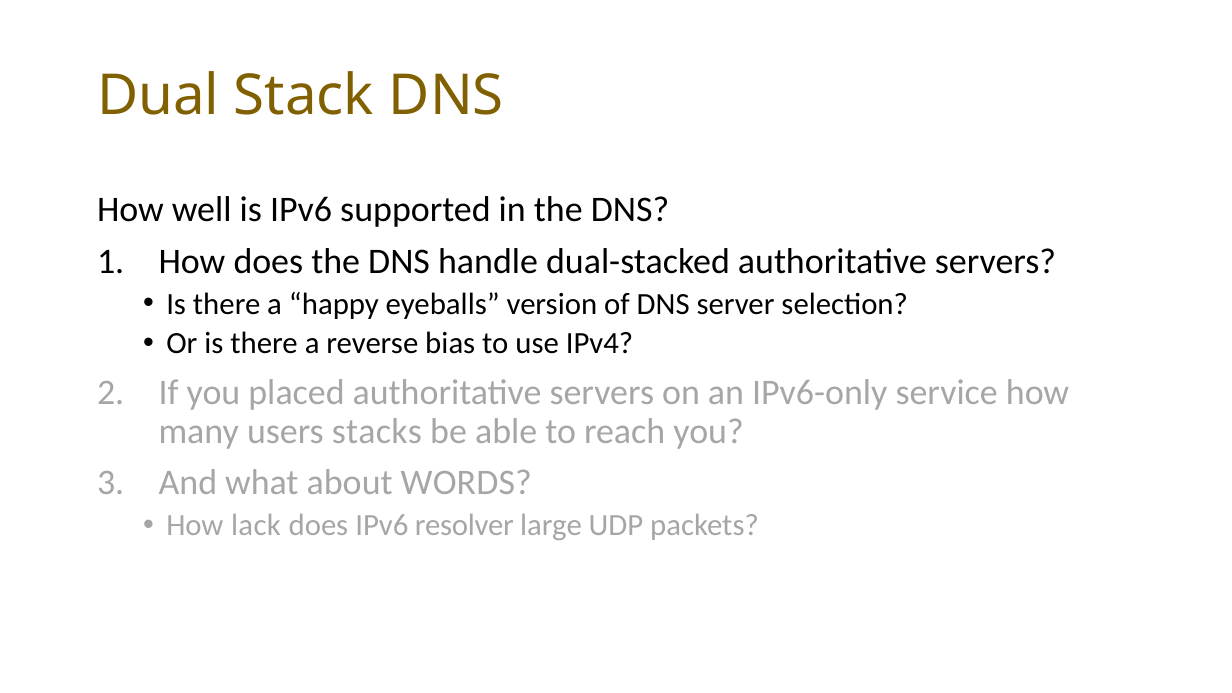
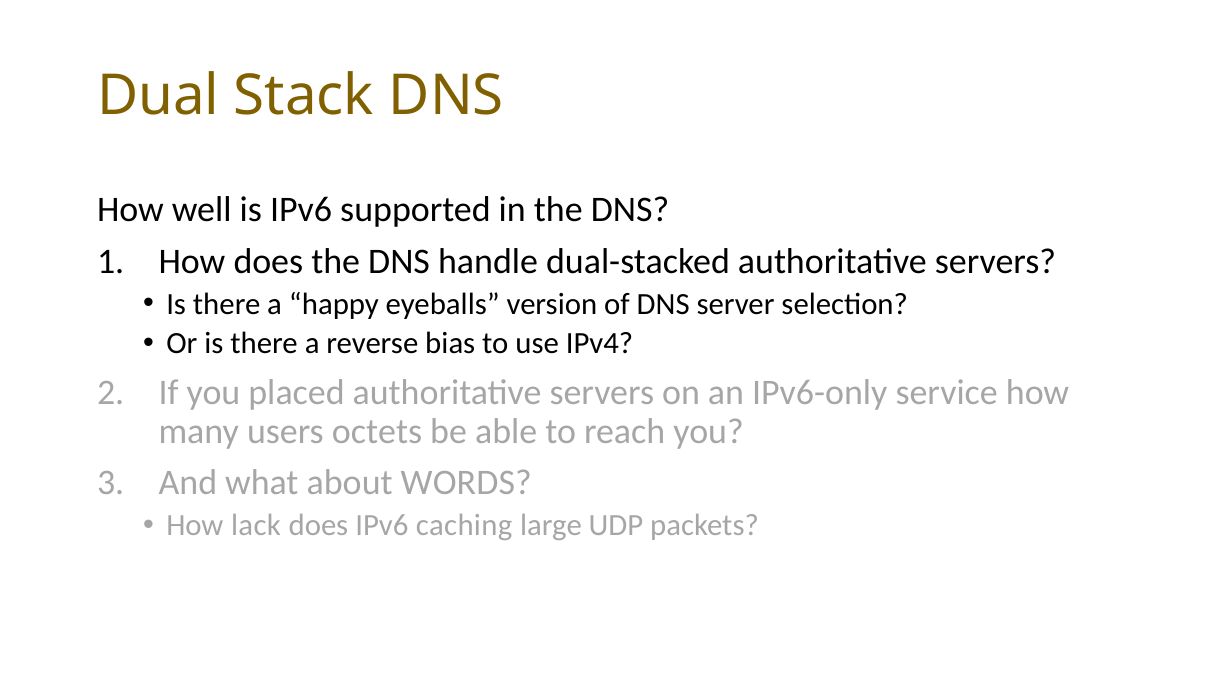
stacks: stacks -> octets
resolver: resolver -> caching
